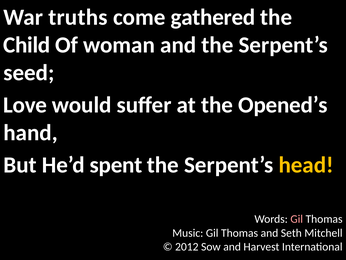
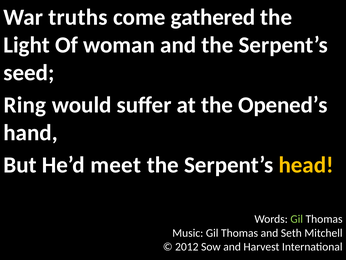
Child: Child -> Light
Love: Love -> Ring
spent: spent -> meet
Gil at (297, 219) colour: pink -> light green
